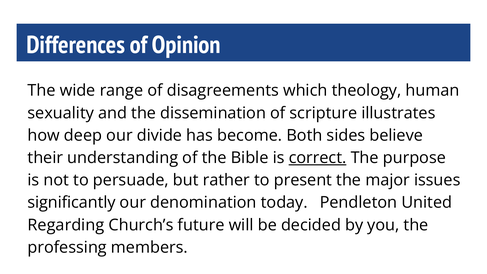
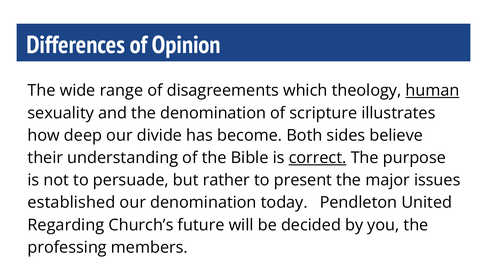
human underline: none -> present
the dissemination: dissemination -> denomination
significantly: significantly -> established
